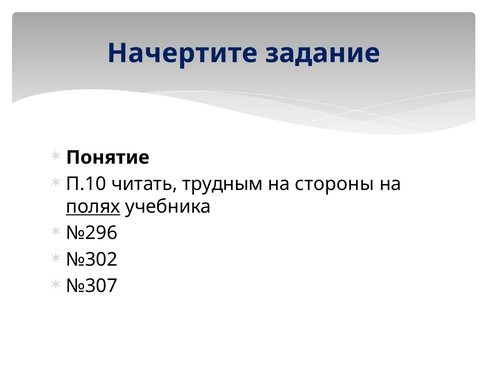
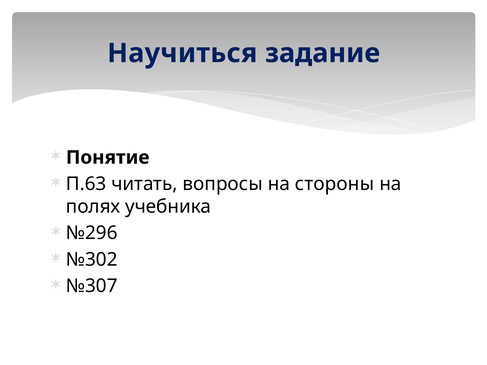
Начертите: Начертите -> Научиться
П.10: П.10 -> П.63
трудным: трудным -> вопросы
полях underline: present -> none
